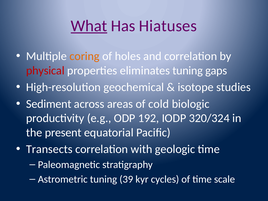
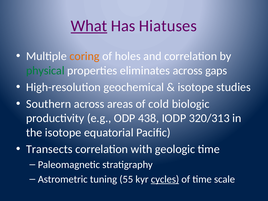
physical colour: red -> green
eliminates tuning: tuning -> across
Sediment: Sediment -> Southern
192: 192 -> 438
320/324: 320/324 -> 320/313
the present: present -> isotope
39: 39 -> 55
cycles underline: none -> present
